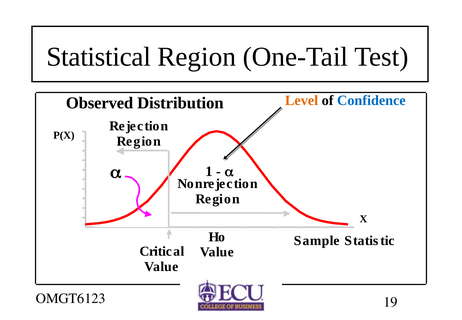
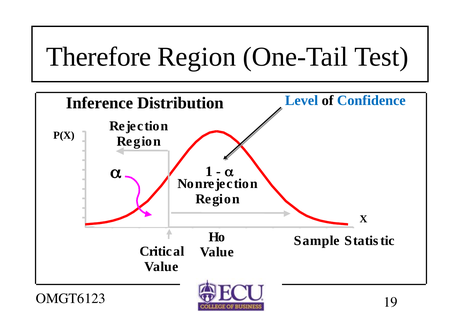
Statistical: Statistical -> Therefore
Level colour: orange -> blue
Observed: Observed -> Inference
